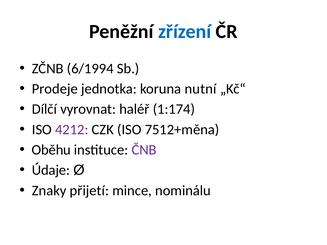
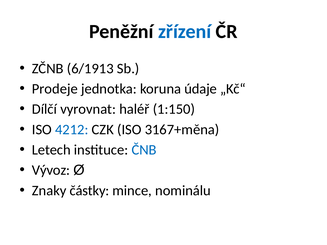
6/1994: 6/1994 -> 6/1913
nutní: nutní -> údaje
1:174: 1:174 -> 1:150
4212 colour: purple -> blue
7512+měna: 7512+měna -> 3167+měna
Oběhu: Oběhu -> Letech
ČNB colour: purple -> blue
Údaje: Údaje -> Vývoz
přijetí: přijetí -> částky
